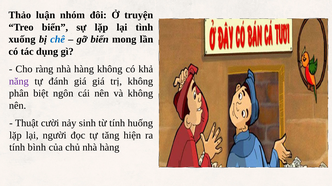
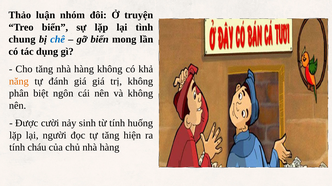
xuống: xuống -> chung
Cho ràng: ràng -> tăng
năng colour: purple -> orange
Thuật: Thuật -> Được
bình: bình -> cháu
